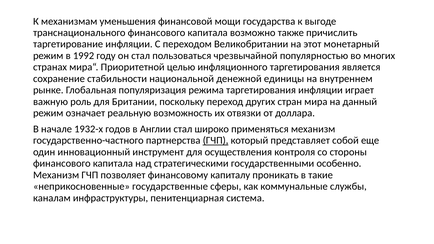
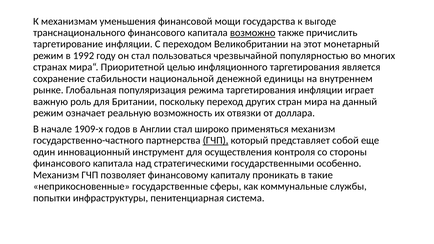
возможно underline: none -> present
1932-х: 1932-х -> 1909-х
каналам: каналам -> попытки
